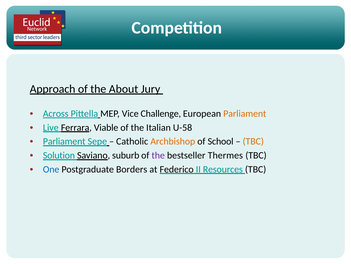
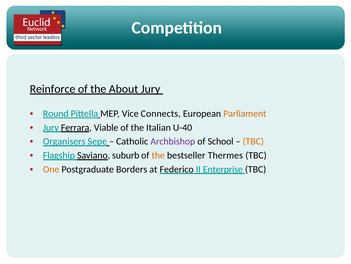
Approach: Approach -> Reinforce
Across: Across -> Round
Challenge: Challenge -> Connects
Live at (51, 127): Live -> Jury
U-58: U-58 -> U-40
Parliament at (64, 141): Parliament -> Organisers
Archbishop colour: orange -> purple
Solution: Solution -> Flagship
the at (158, 155) colour: purple -> orange
One colour: blue -> orange
Resources: Resources -> Enterprise
